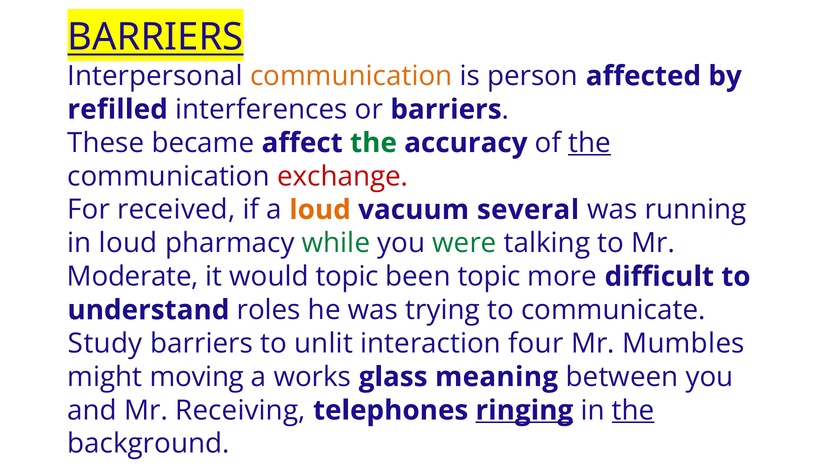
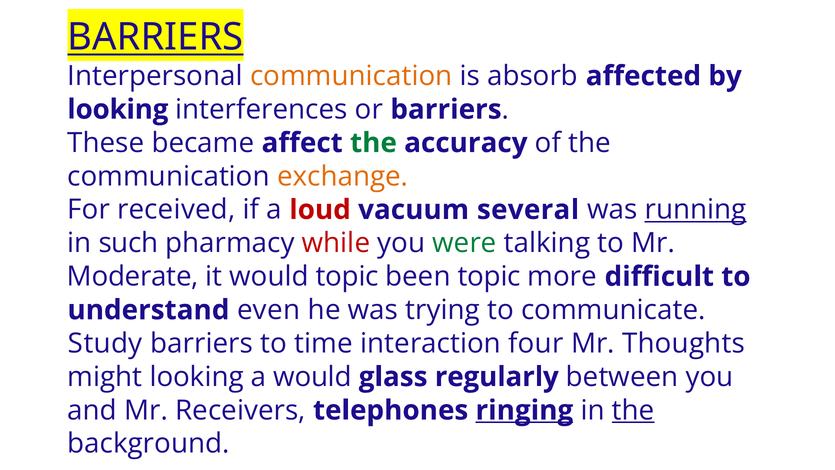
person: person -> absorb
refilled at (118, 109): refilled -> looking
the at (590, 143) underline: present -> none
exchange colour: red -> orange
loud at (320, 210) colour: orange -> red
running underline: none -> present
in loud: loud -> such
while colour: green -> red
roles: roles -> even
unlit: unlit -> time
Mumbles: Mumbles -> Thoughts
might moving: moving -> looking
a works: works -> would
meaning: meaning -> regularly
Receiving: Receiving -> Receivers
